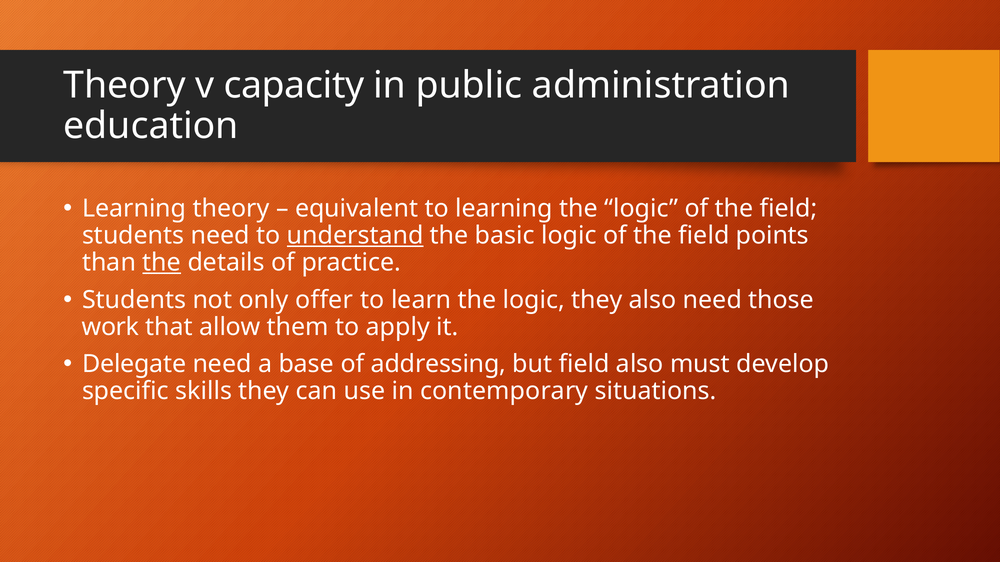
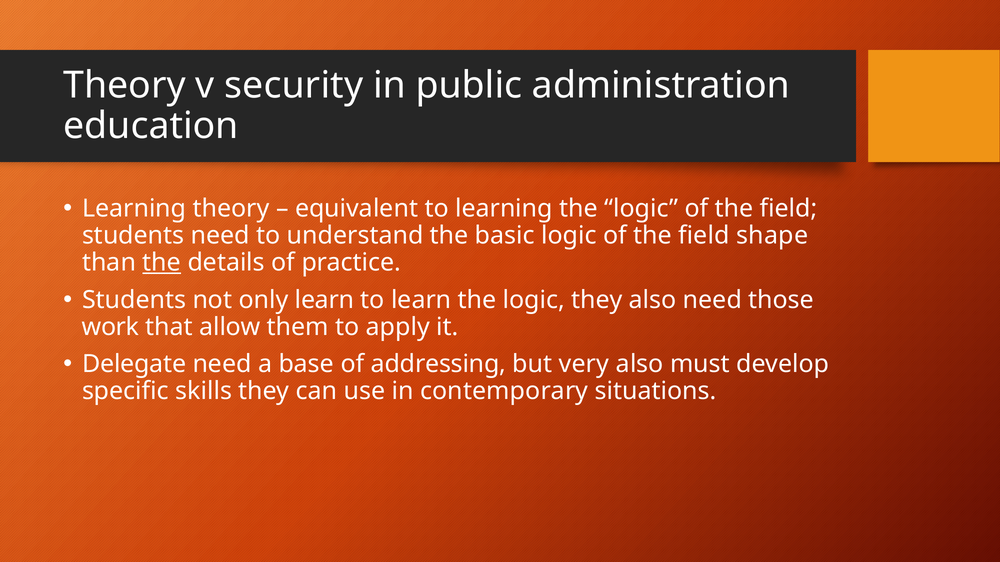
capacity: capacity -> security
understand underline: present -> none
points: points -> shape
only offer: offer -> learn
but field: field -> very
